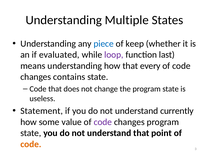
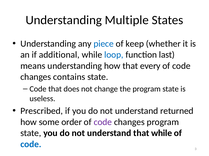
evaluated: evaluated -> additional
loop colour: purple -> blue
Statement: Statement -> Prescribed
currently: currently -> returned
value: value -> order
that point: point -> while
code at (31, 145) colour: orange -> blue
